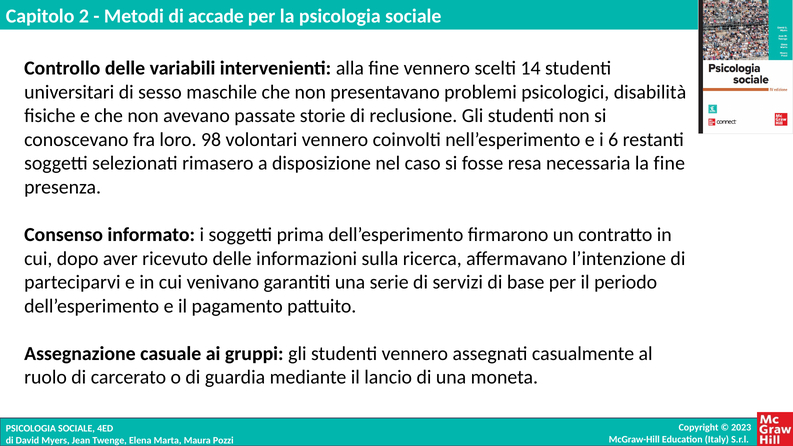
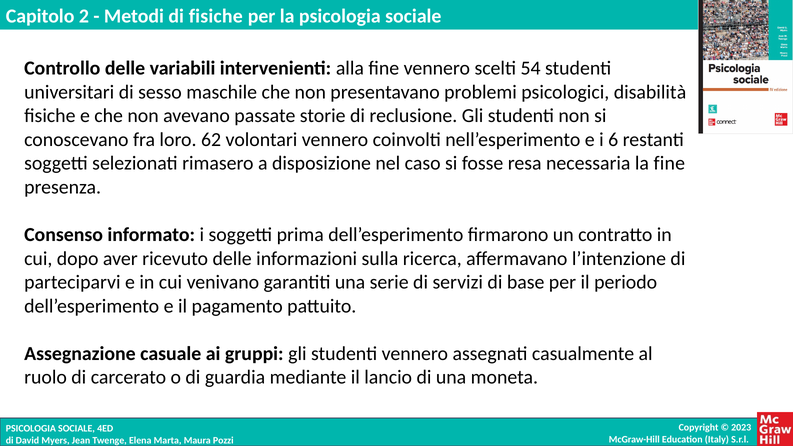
di accade: accade -> fisiche
14: 14 -> 54
98: 98 -> 62
